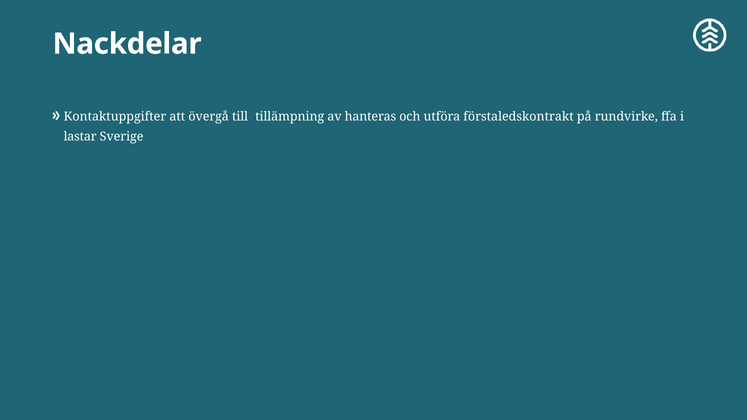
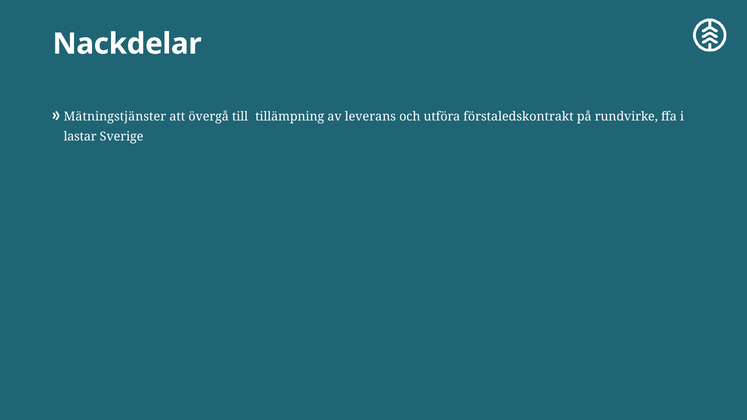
Kontaktuppgifter: Kontaktuppgifter -> Mätningstjänster
hanteras: hanteras -> leverans
